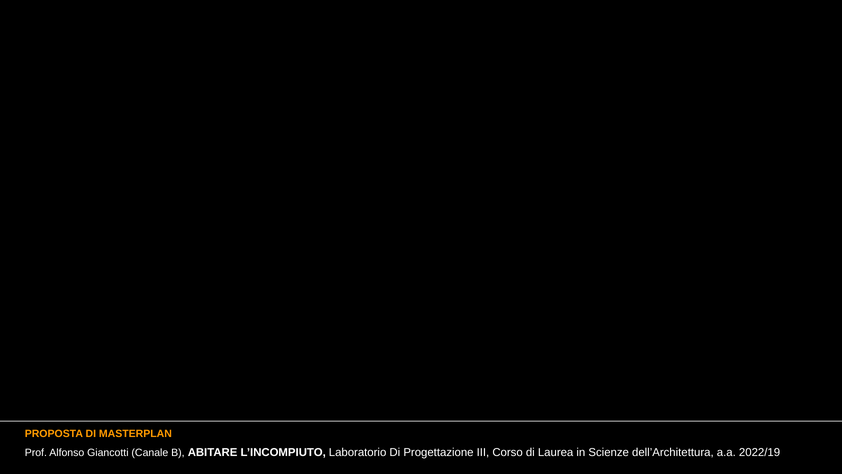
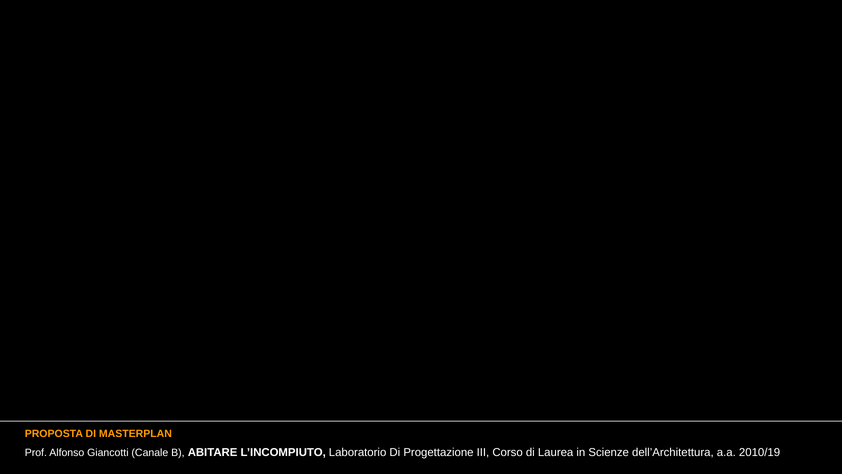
2022/19: 2022/19 -> 2010/19
